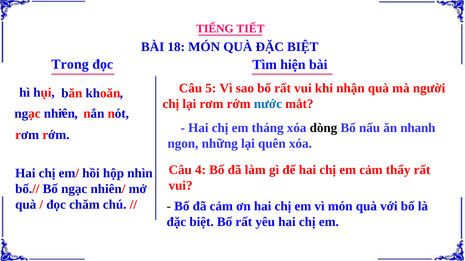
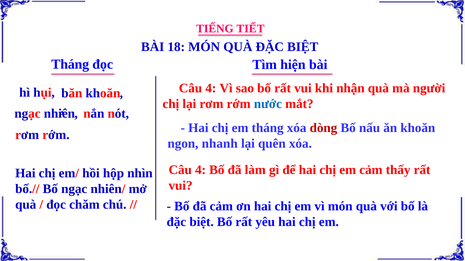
Trong at (70, 64): Trong -> Tháng
5 at (211, 88): 5 -> 4
dòng colour: black -> red
ăn nhanh: nhanh -> khoăn
những: những -> nhanh
